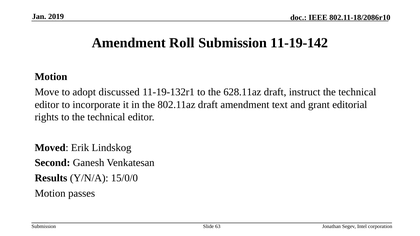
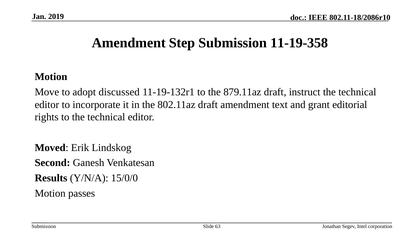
Roll: Roll -> Step
11-19-142: 11-19-142 -> 11-19-358
628.11az: 628.11az -> 879.11az
